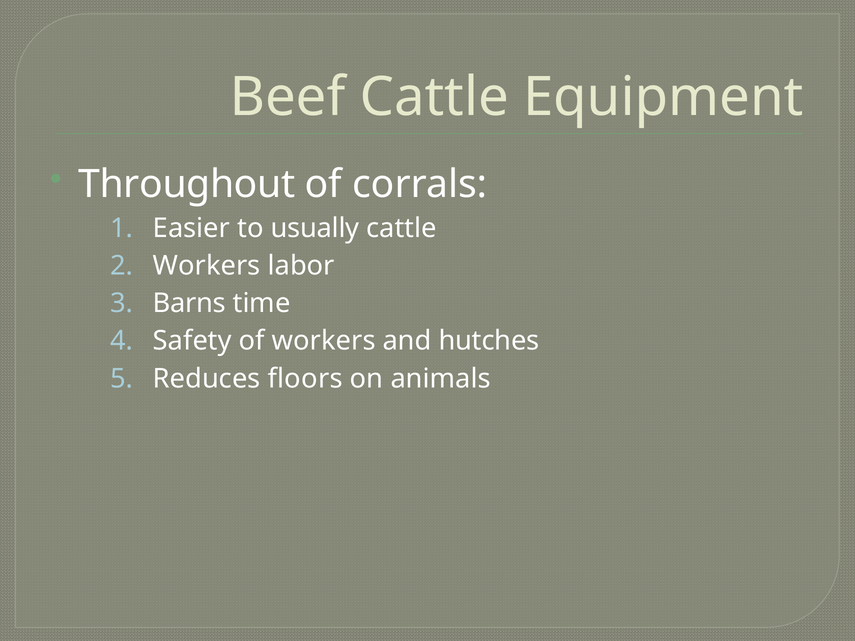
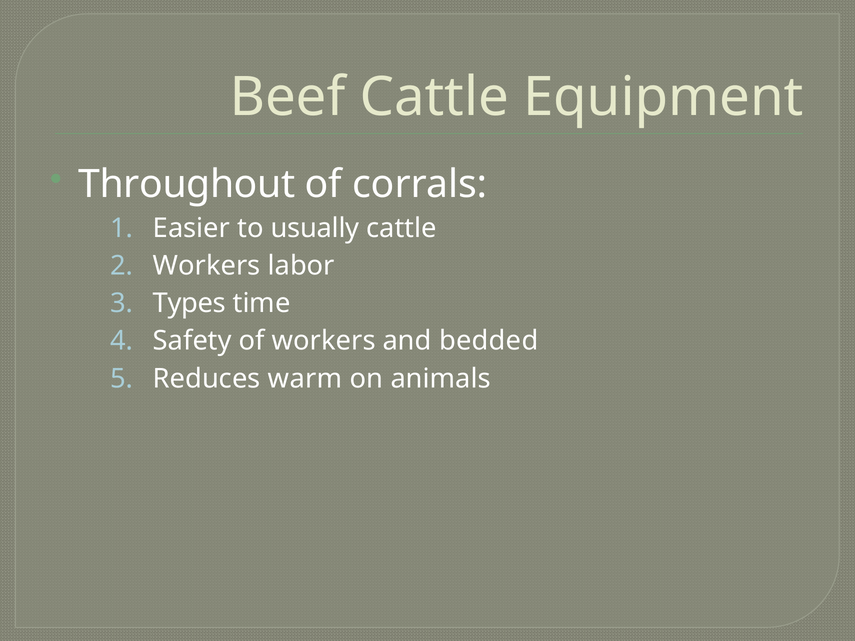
Barns: Barns -> Types
hutches: hutches -> bedded
floors: floors -> warm
